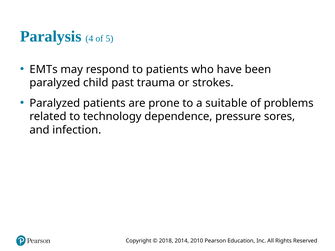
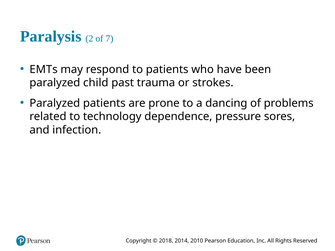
4: 4 -> 2
5: 5 -> 7
suitable: suitable -> dancing
